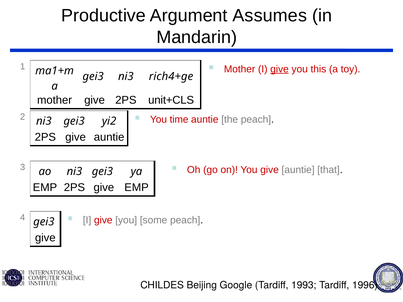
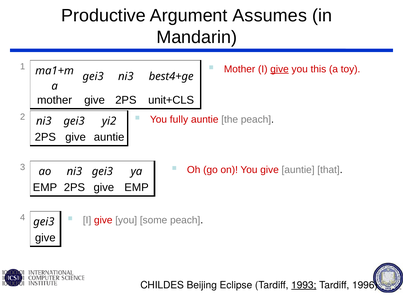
rich4+ge: rich4+ge -> best4+ge
time: time -> fully
Google: Google -> Eclipse
1993 underline: none -> present
